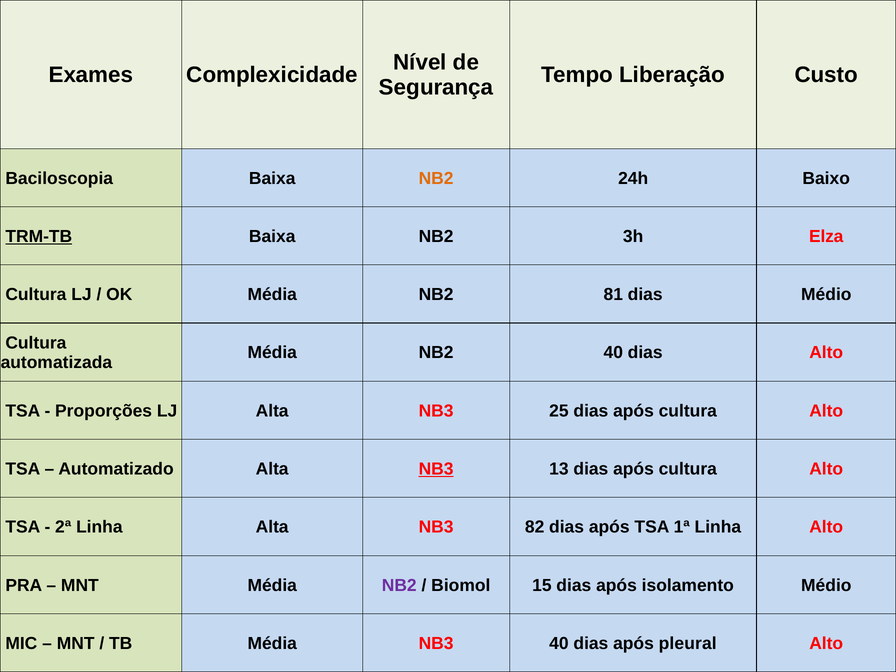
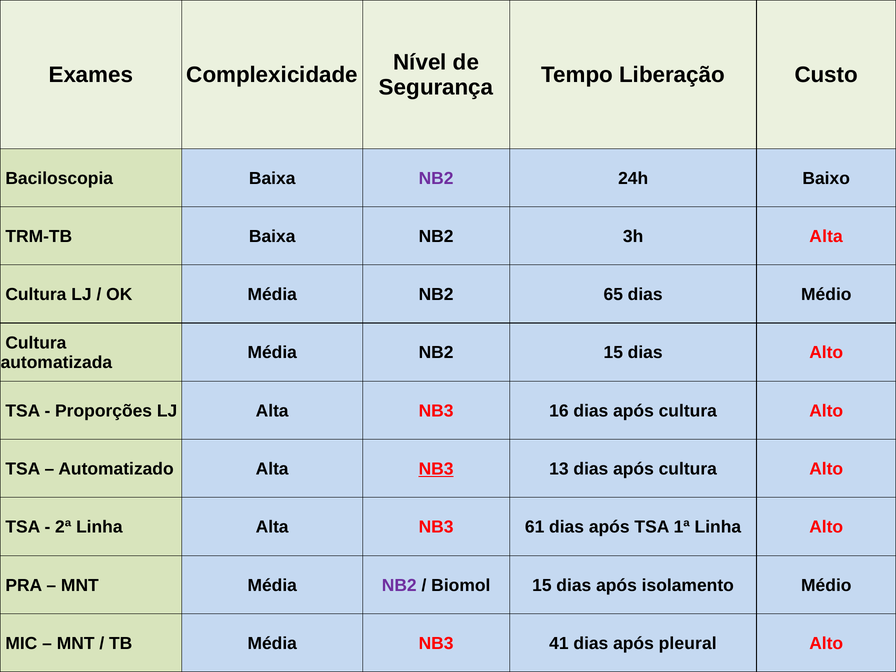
NB2 at (436, 178) colour: orange -> purple
TRM-TB underline: present -> none
3h Elza: Elza -> Alta
81: 81 -> 65
NB2 40: 40 -> 15
25: 25 -> 16
82: 82 -> 61
NB3 40: 40 -> 41
